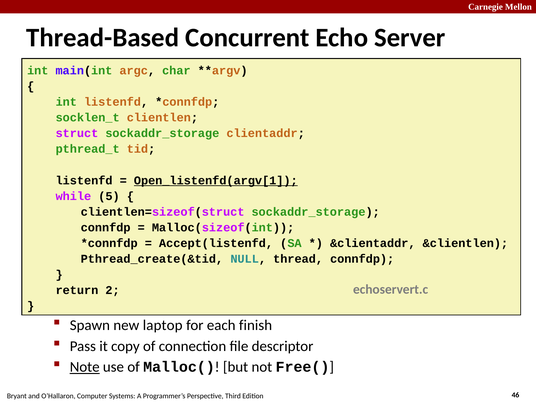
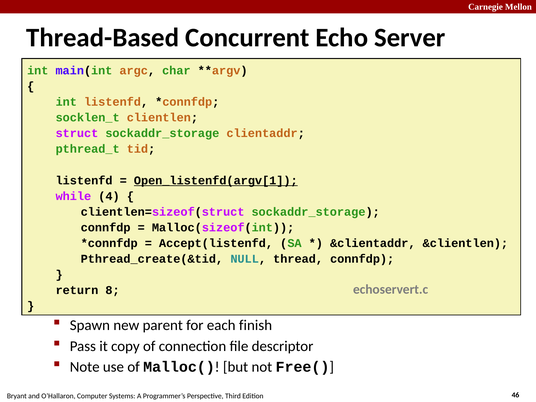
5: 5 -> 4
2: 2 -> 8
laptop: laptop -> parent
Note underline: present -> none
